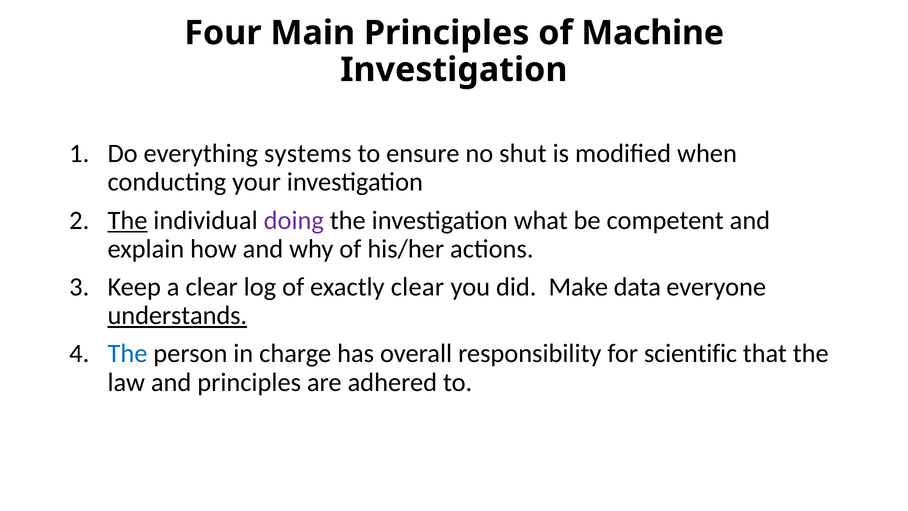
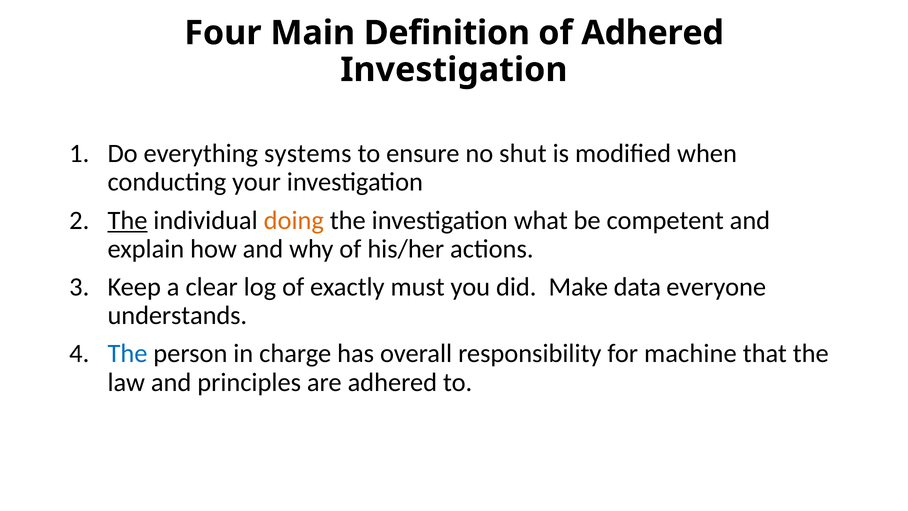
Main Principles: Principles -> Definition
of Machine: Machine -> Adhered
doing colour: purple -> orange
exactly clear: clear -> must
understands underline: present -> none
scientific: scientific -> machine
